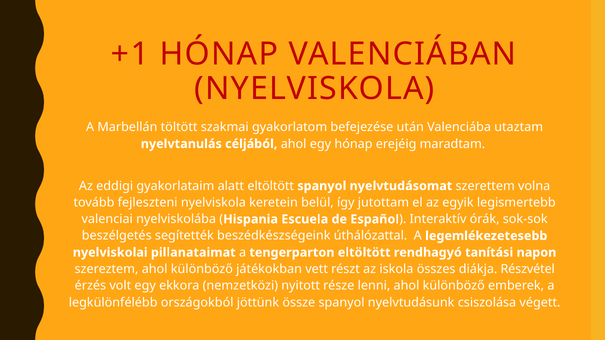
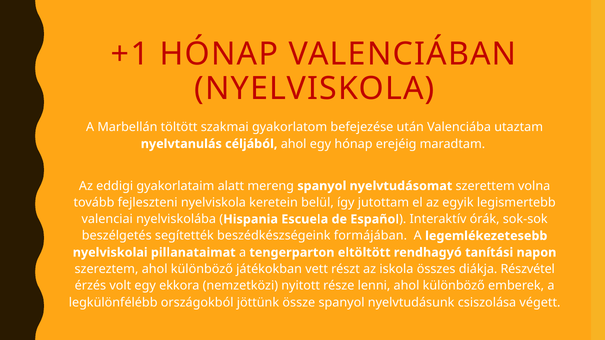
alatt eltöltött: eltöltött -> mereng
úthálózattal: úthálózattal -> formájában
